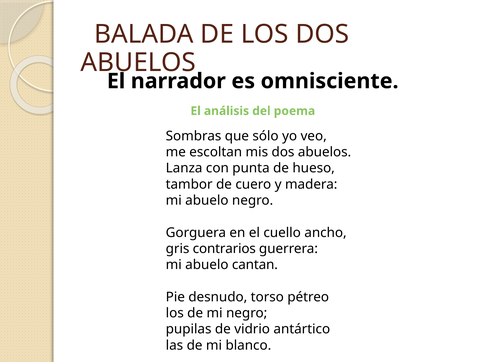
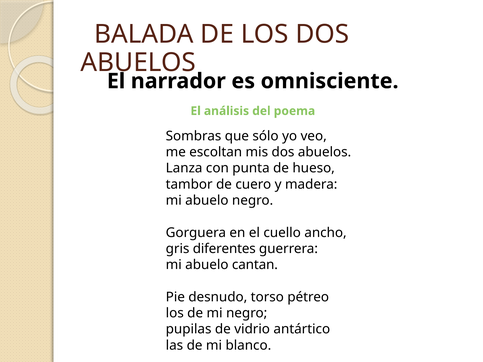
contrarios: contrarios -> diferentes
